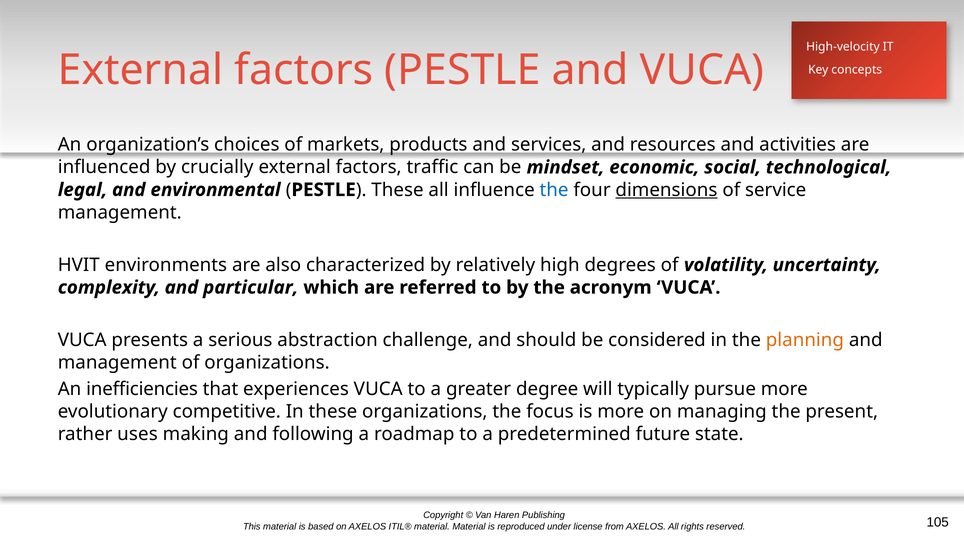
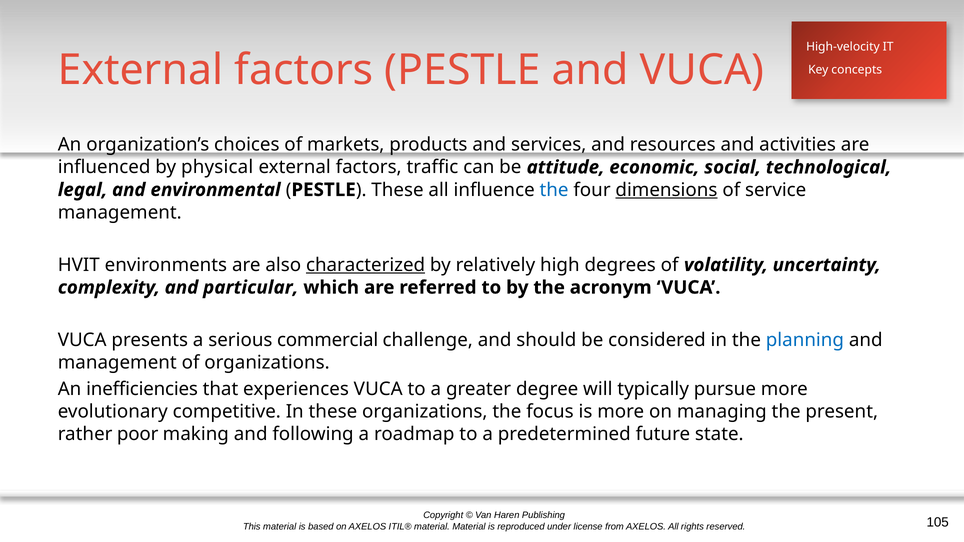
crucially: crucially -> physical
mindset: mindset -> attitude
characterized underline: none -> present
abstraction: abstraction -> commercial
planning colour: orange -> blue
uses: uses -> poor
